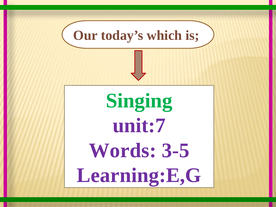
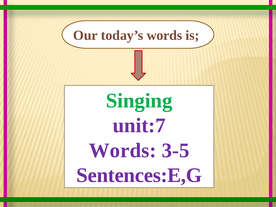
today’s which: which -> words
Learning:E,G: Learning:E,G -> Sentences:E,G
